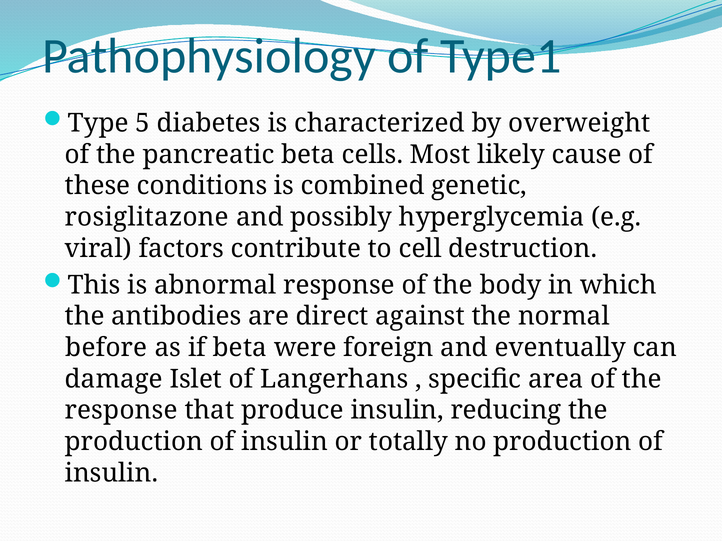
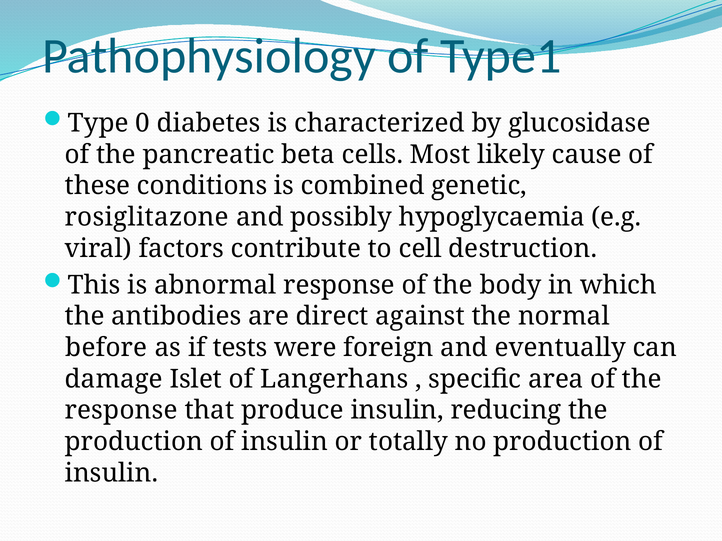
5: 5 -> 0
overweight: overweight -> glucosidase
hyperglycemia: hyperglycemia -> hypoglycaemia
if beta: beta -> tests
